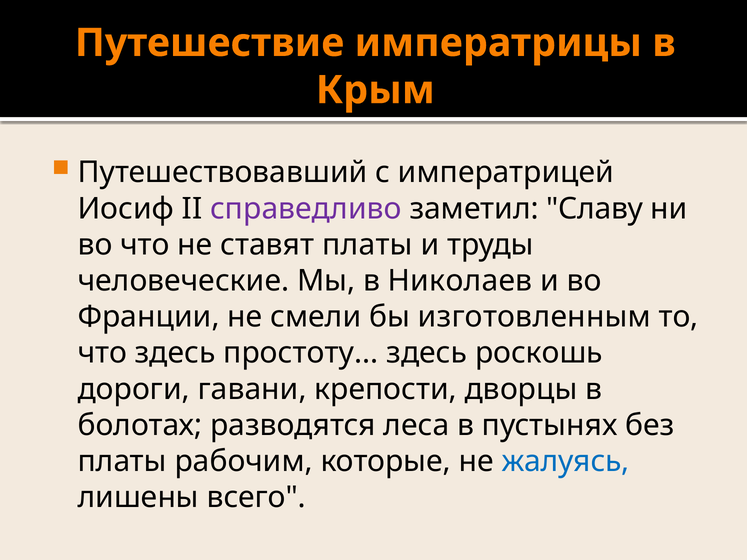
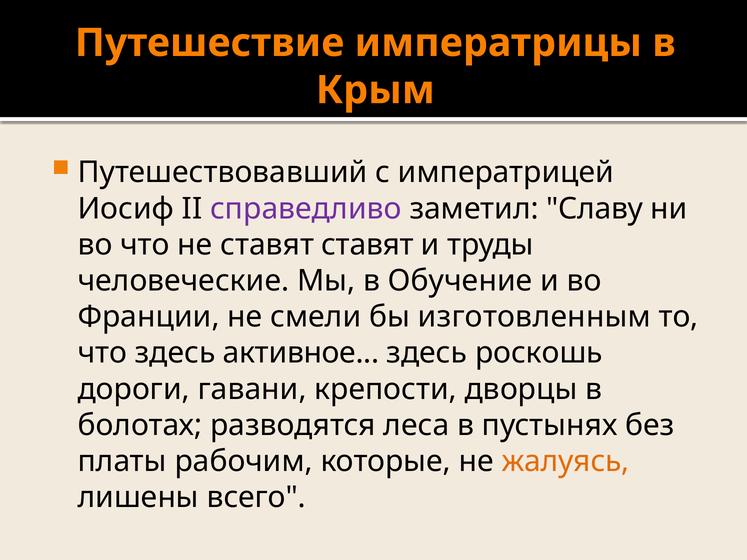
ставят платы: платы -> ставят
Николаев: Николаев -> Обучение
простоту: простоту -> активное
жалуясь colour: blue -> orange
